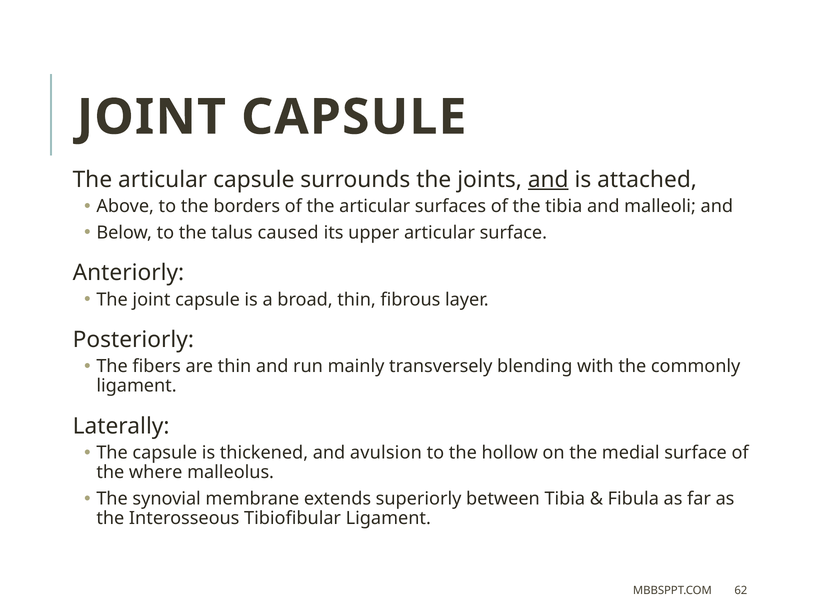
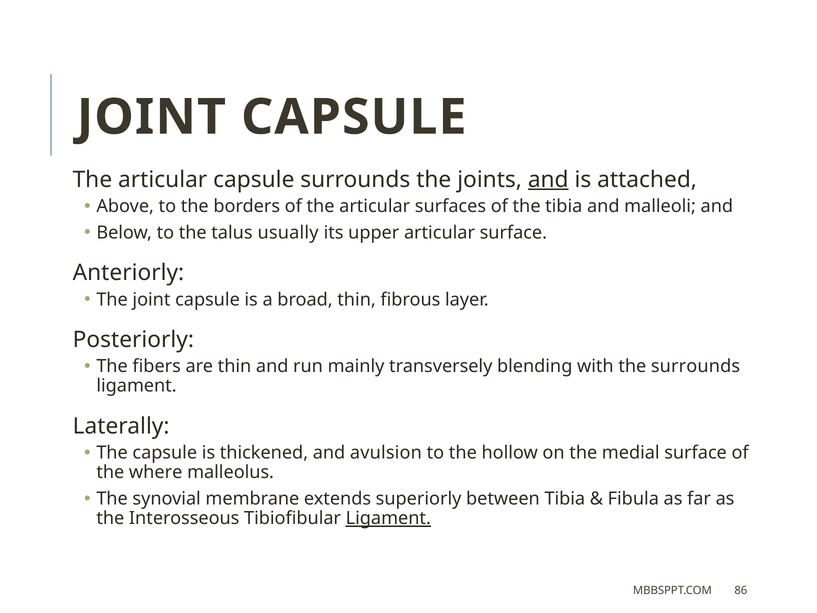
caused: caused -> usually
the commonly: commonly -> surrounds
Ligament at (388, 518) underline: none -> present
62: 62 -> 86
